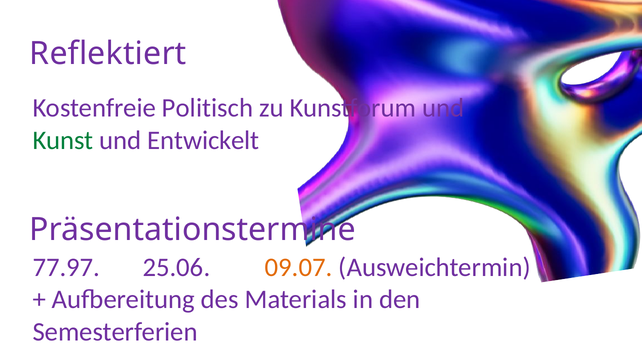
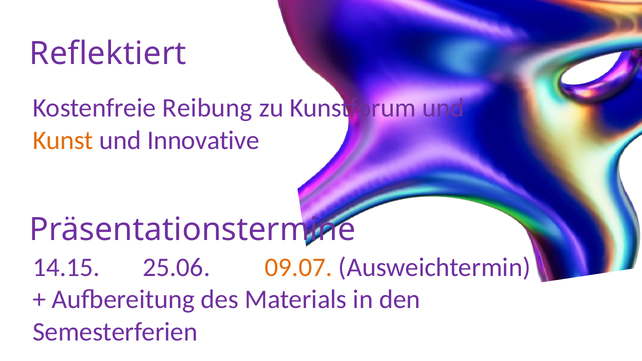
Politisch: Politisch -> Reibung
Kunst colour: green -> orange
Entwickelt: Entwickelt -> Innovative
77.97: 77.97 -> 14.15
